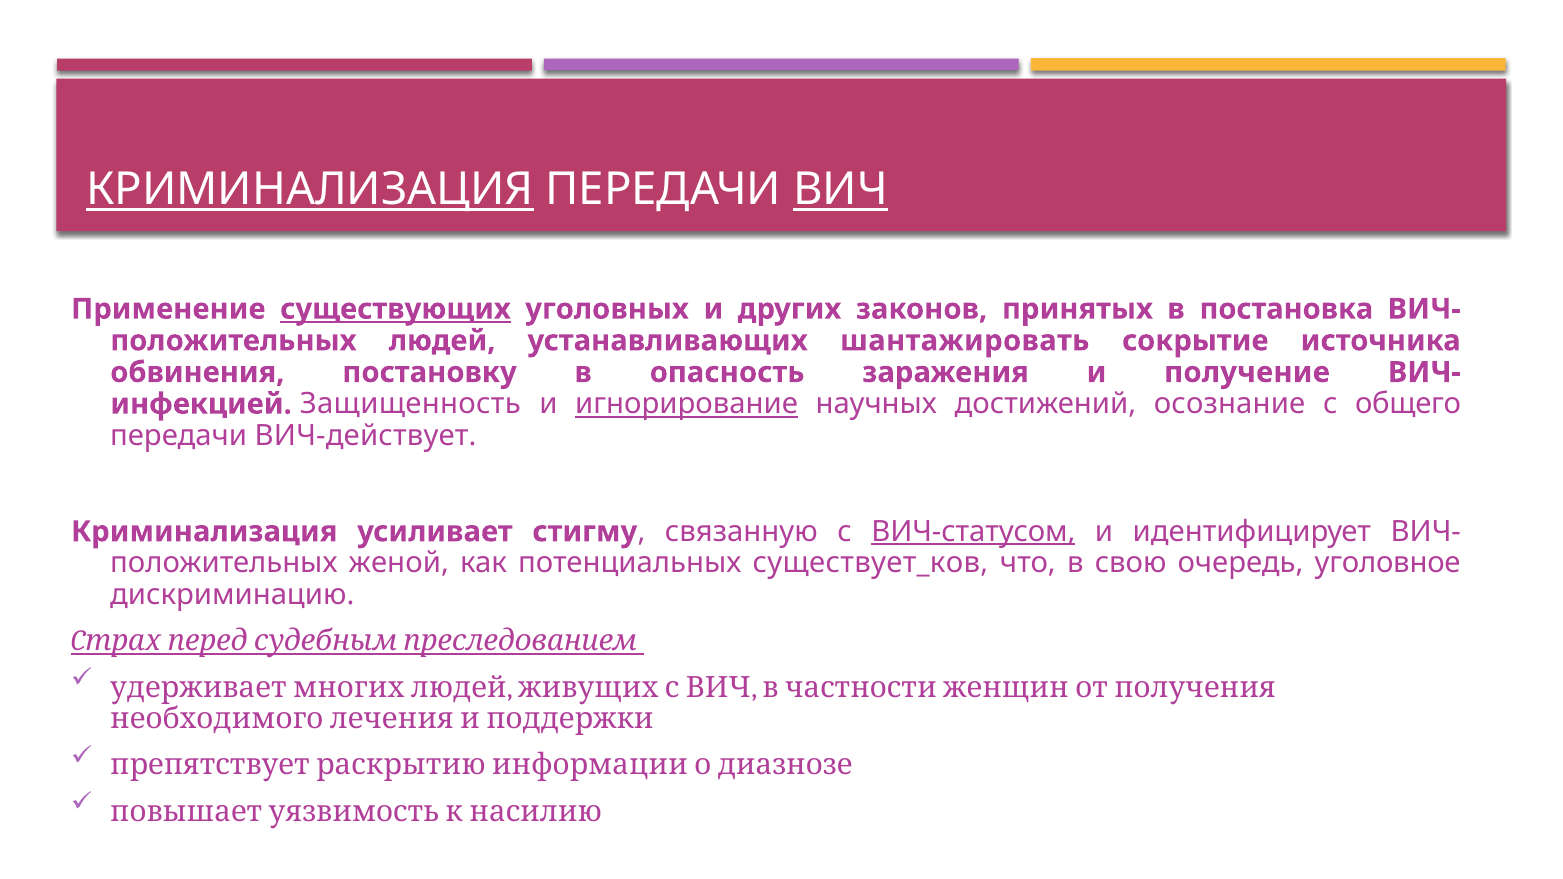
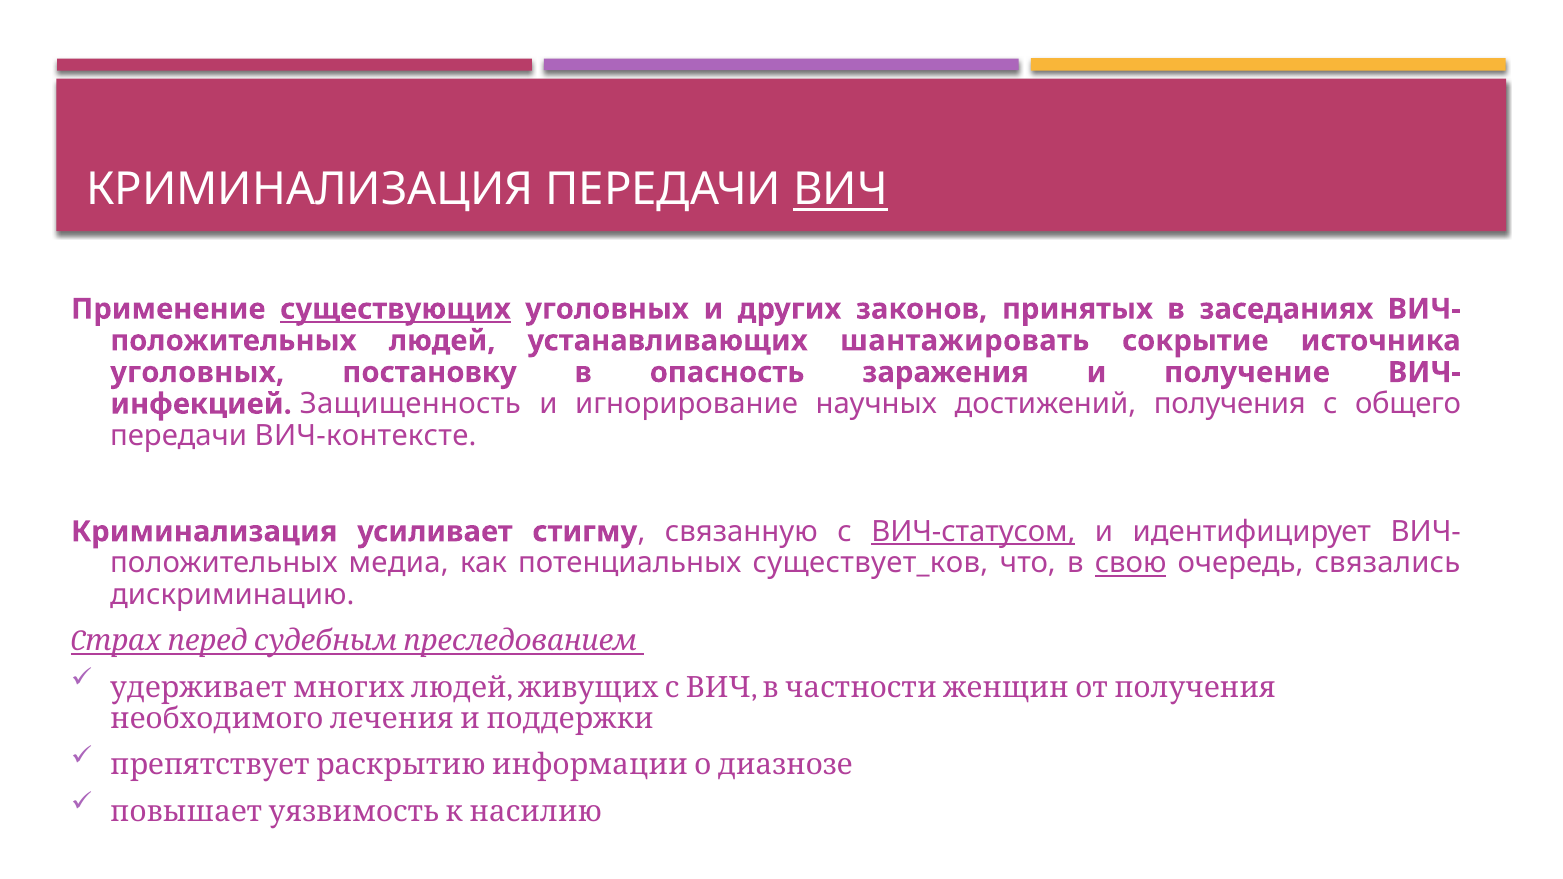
КРИМИНАЛИЗАЦИЯ at (310, 190) underline: present -> none
постановка: постановка -> заседаниях
обвинения at (197, 372): обвинения -> уголовных
игнорирование underline: present -> none
осознание: осознание -> получения
ВИЧ-действует: ВИЧ-действует -> ВИЧ-контексте
женой: женой -> медиа
свою underline: none -> present
уголовное: уголовное -> связались
